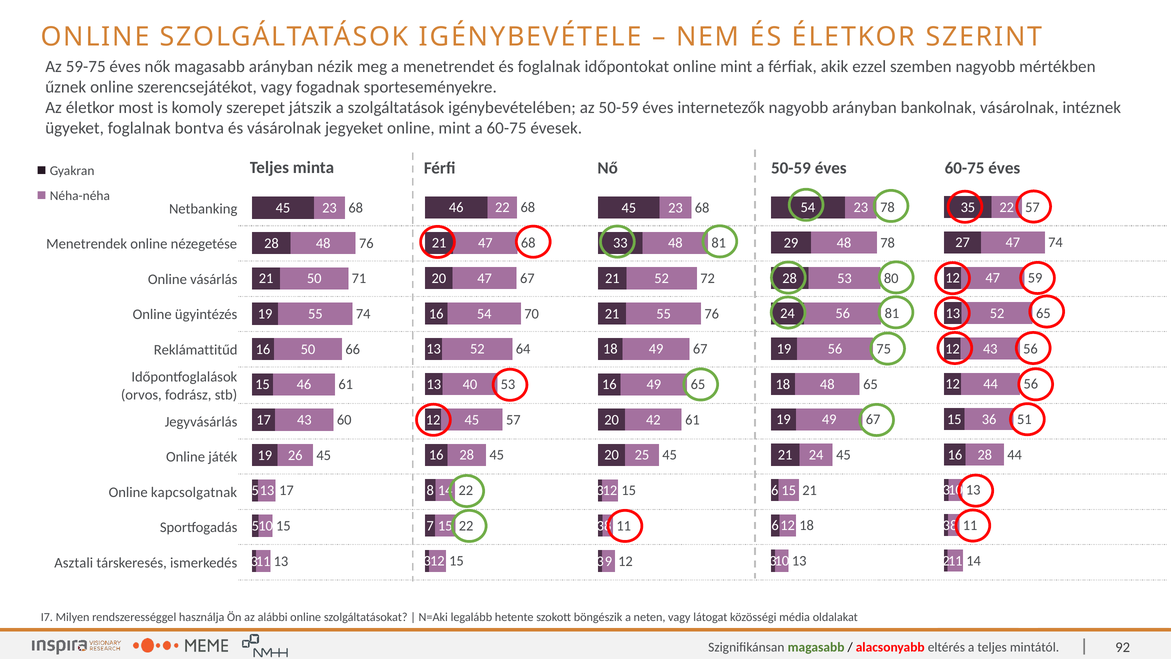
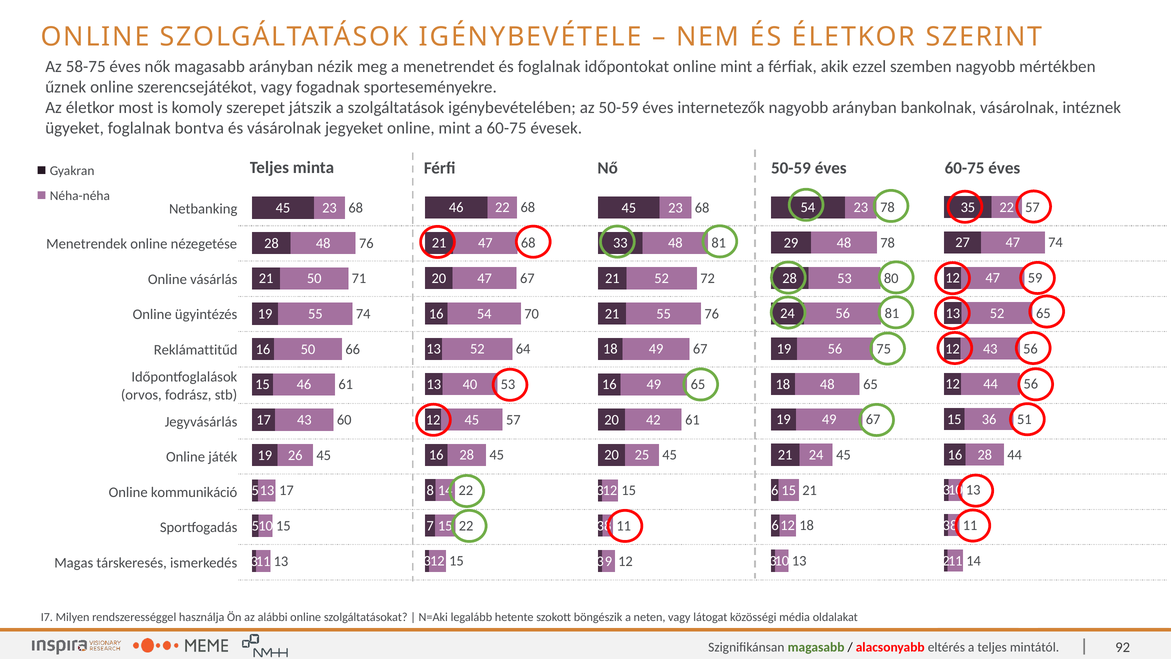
59-75: 59-75 -> 58-75
kapcsolgatnak: kapcsolgatnak -> kommunikáció
Asztali: Asztali -> Magas
